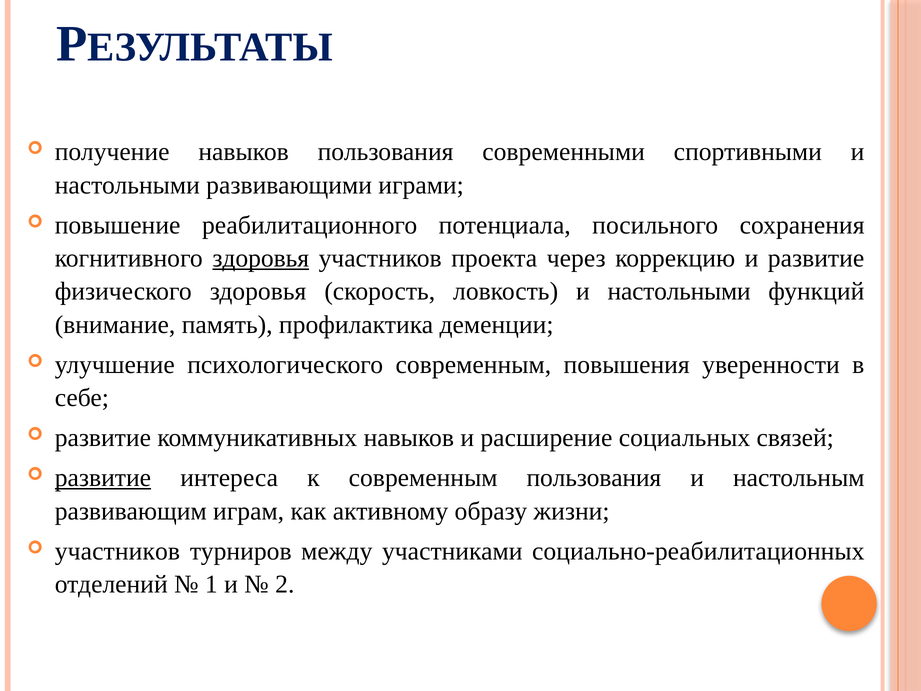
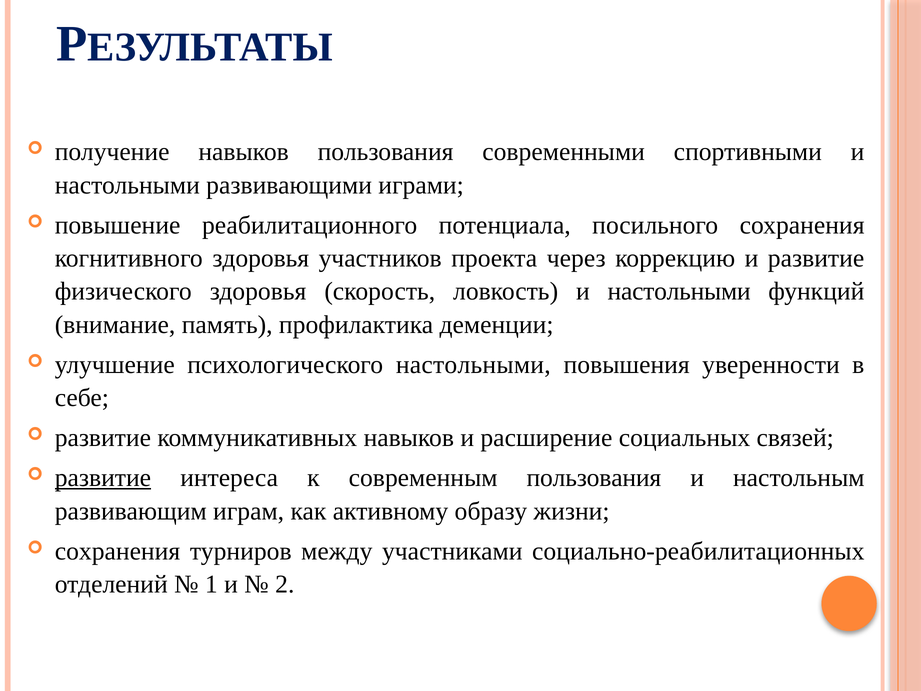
здоровья at (261, 258) underline: present -> none
психологического современным: современным -> настольными
участников at (117, 551): участников -> сохранения
